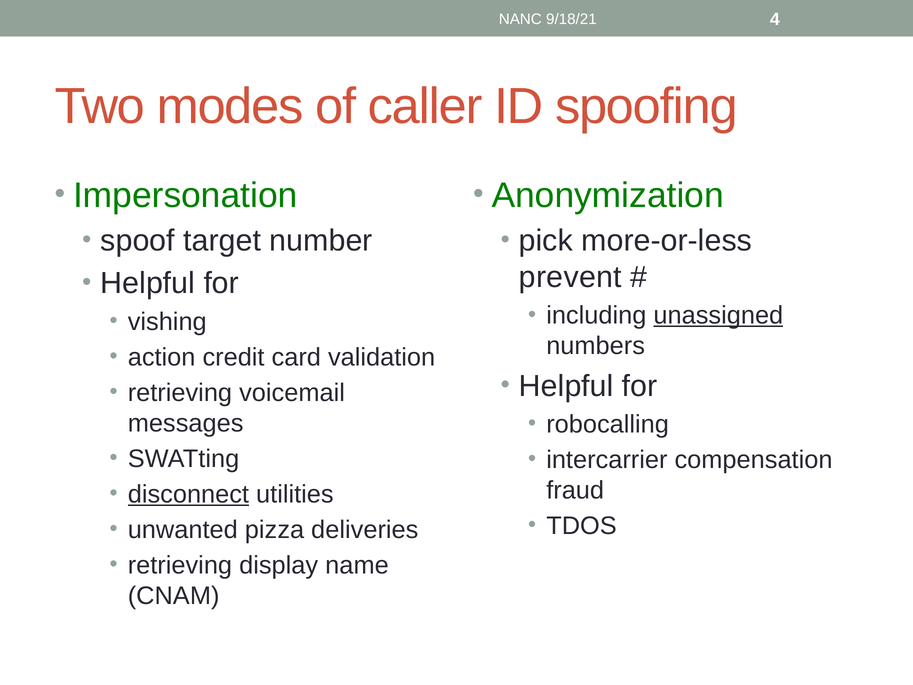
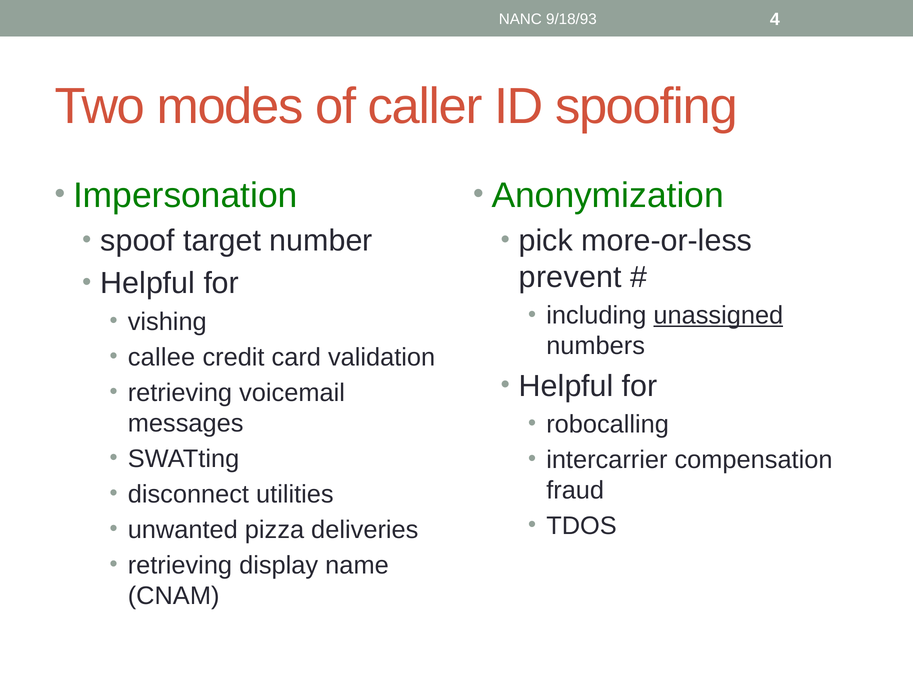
9/18/21: 9/18/21 -> 9/18/93
action: action -> callee
disconnect underline: present -> none
